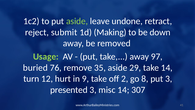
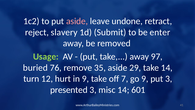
aside at (77, 21) colour: light green -> pink
submit: submit -> slavery
Making: Making -> Submit
down: down -> enter
2: 2 -> 7
go 8: 8 -> 9
307: 307 -> 601
